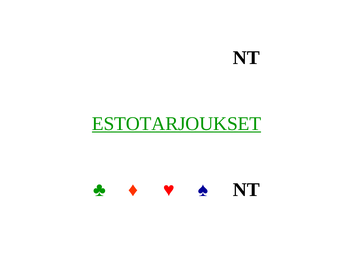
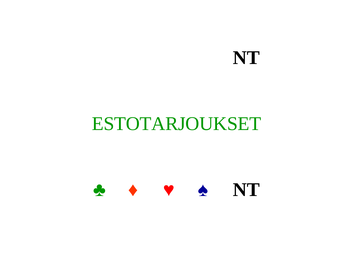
ESTOTARJOUKSET underline: present -> none
